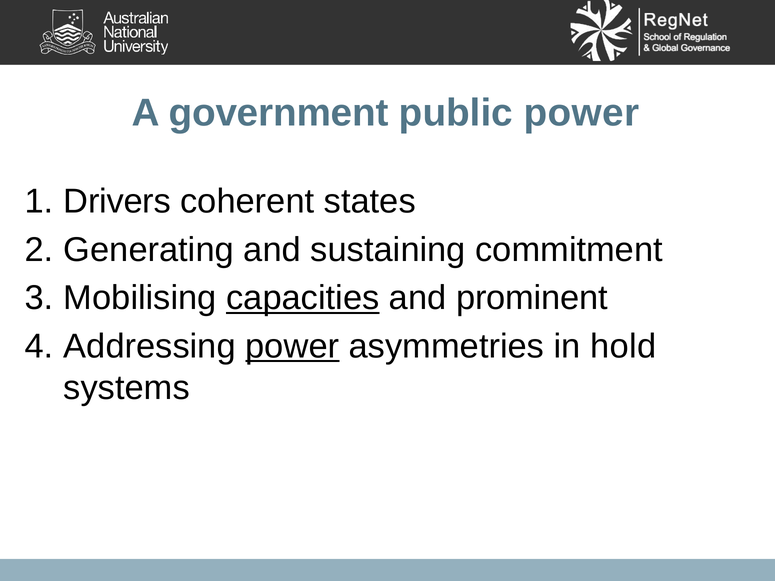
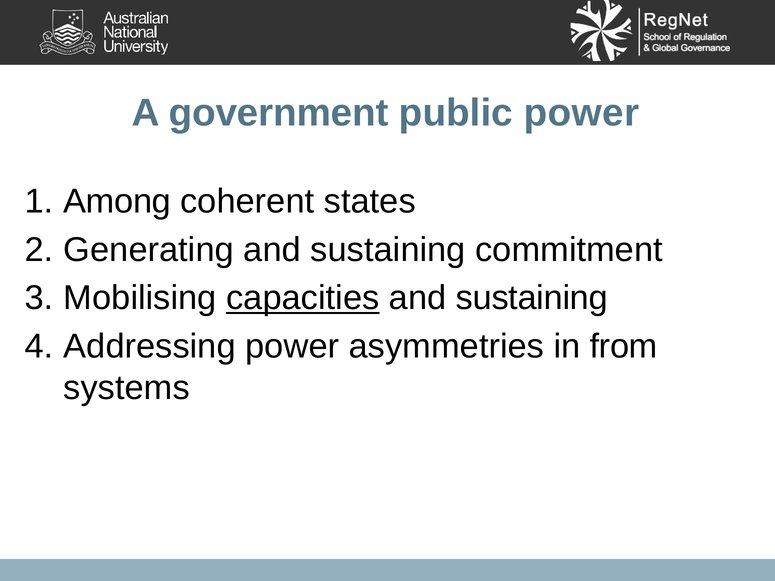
Drivers: Drivers -> Among
prominent at (532, 298): prominent -> sustaining
power at (292, 346) underline: present -> none
hold: hold -> from
